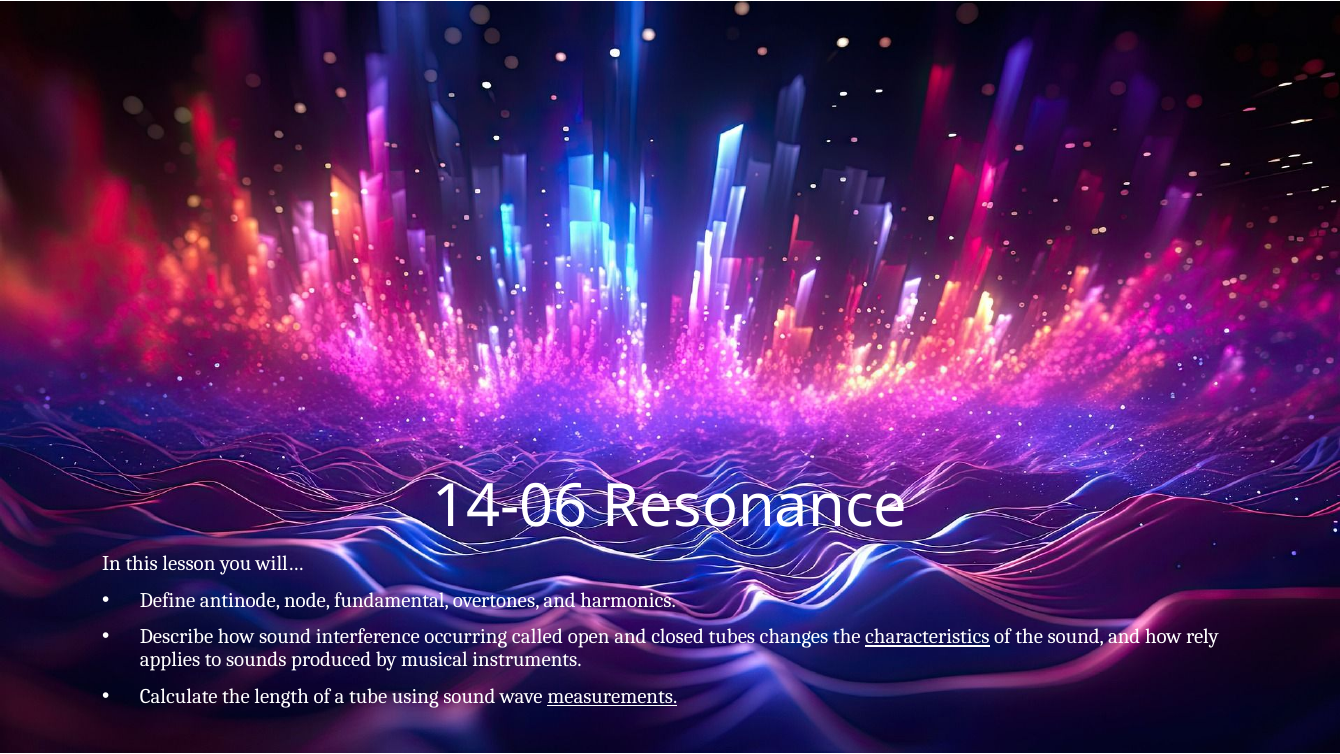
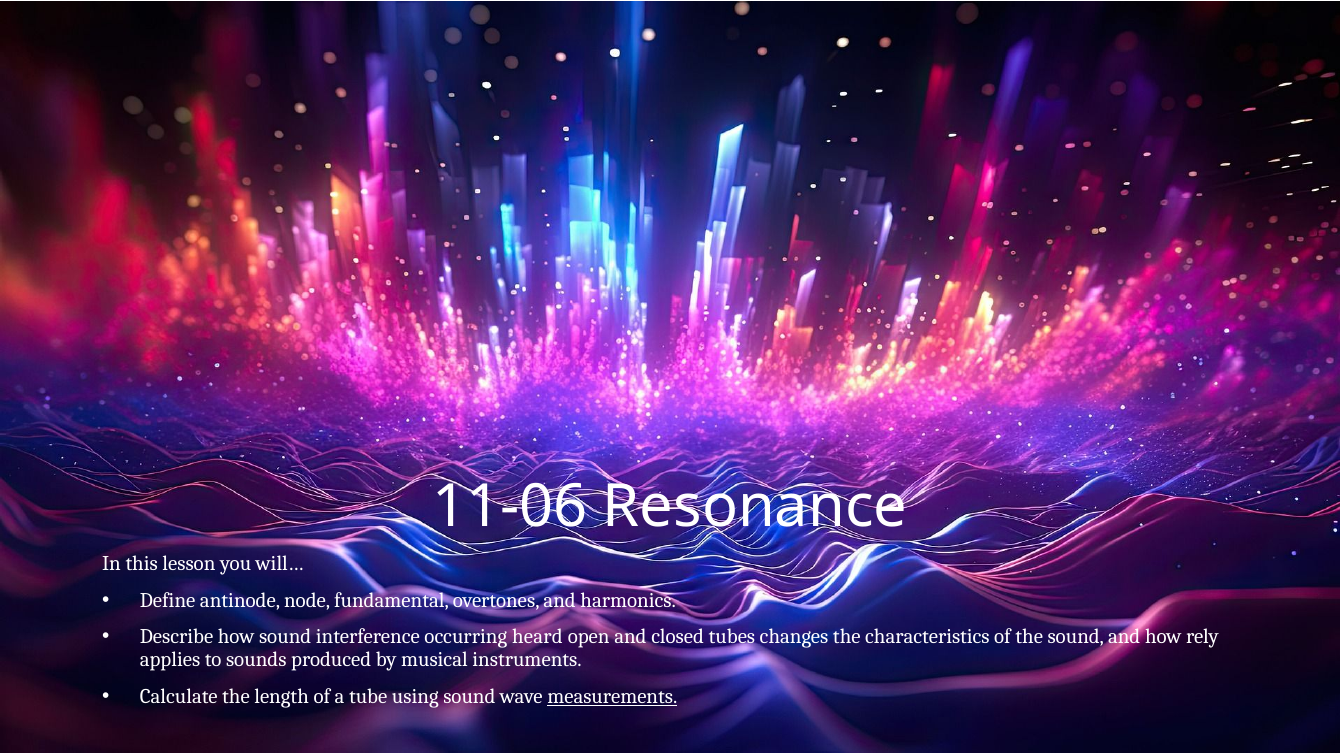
14-06: 14-06 -> 11-06
called: called -> heard
characteristics underline: present -> none
